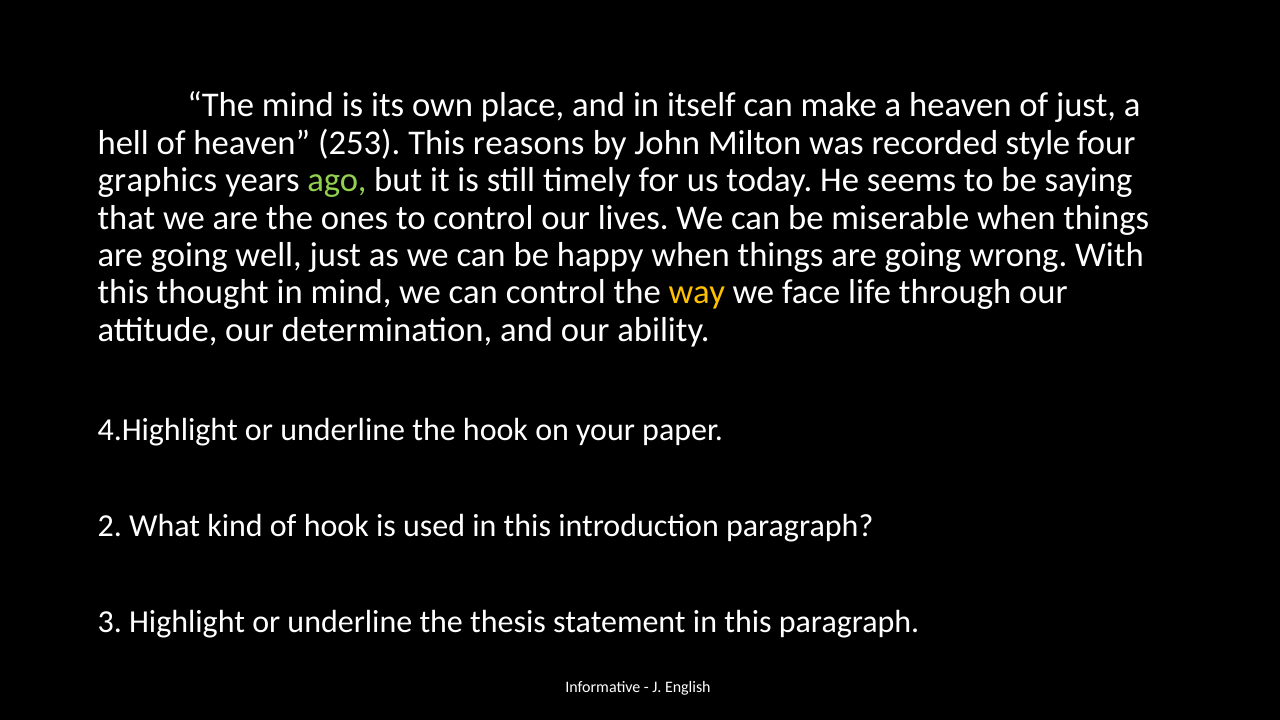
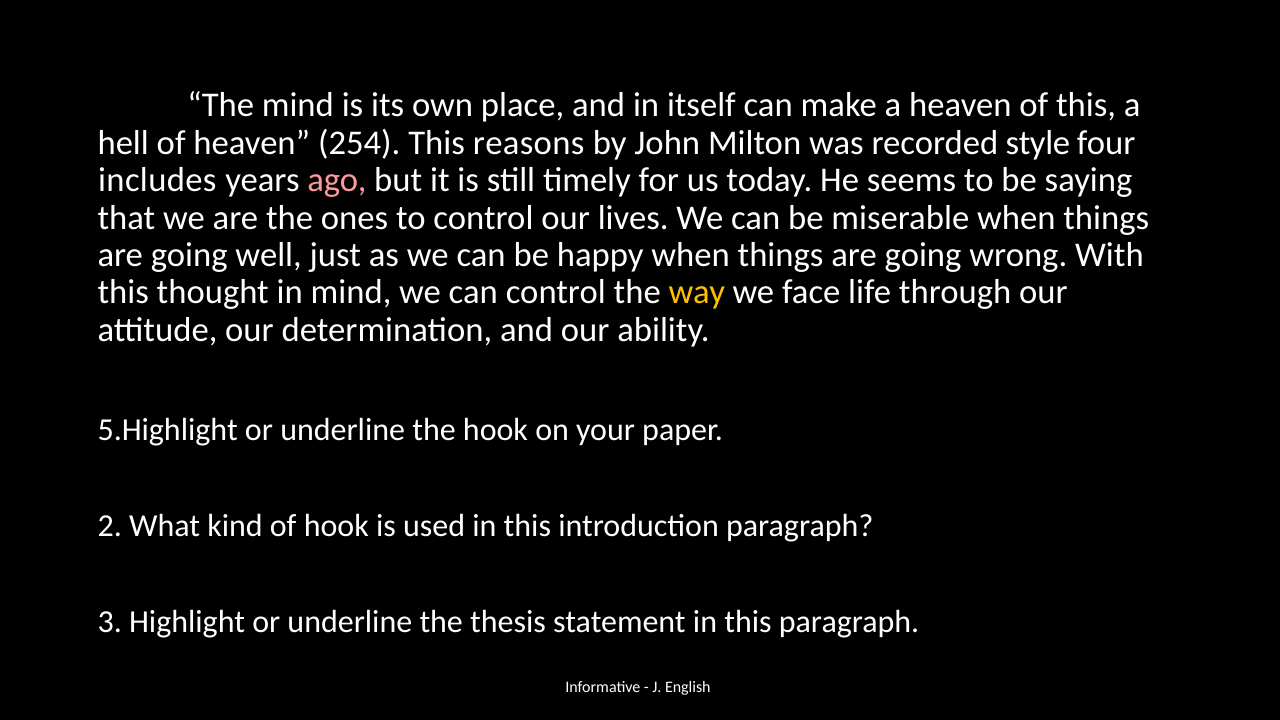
of just: just -> this
253: 253 -> 254
graphics: graphics -> includes
ago colour: light green -> pink
4.Highlight: 4.Highlight -> 5.Highlight
